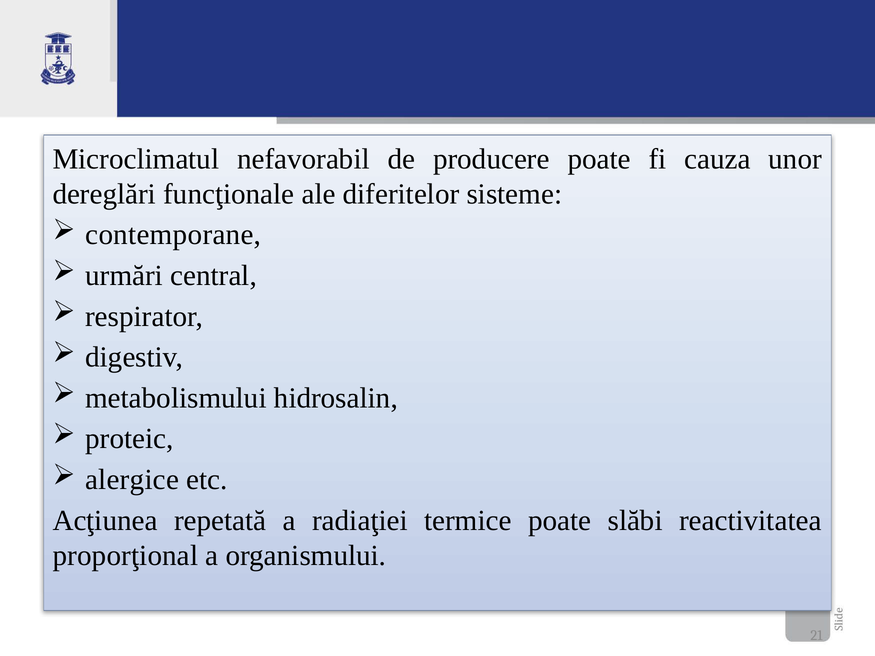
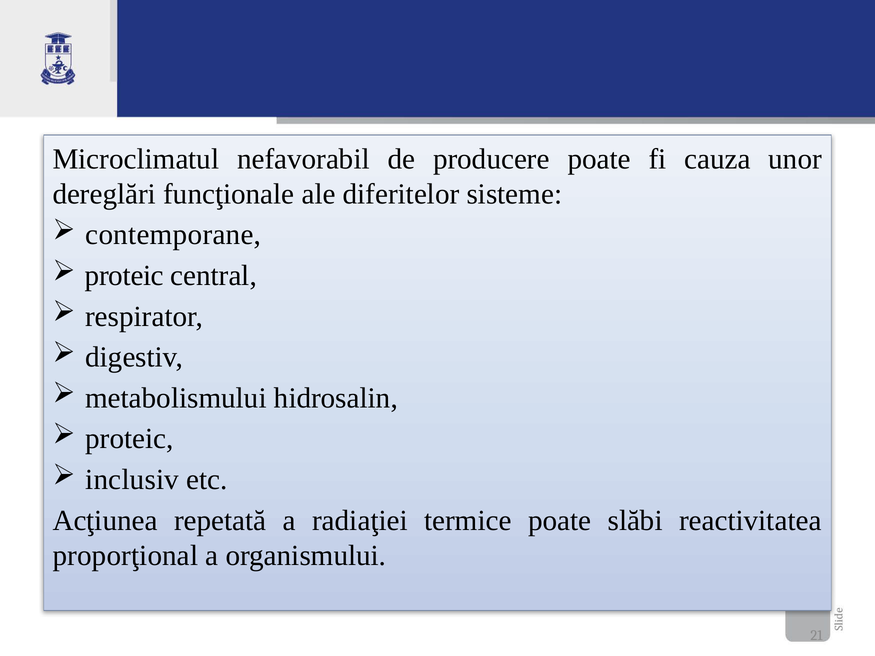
urmări at (124, 276): urmări -> proteic
alergice: alergice -> inclusiv
